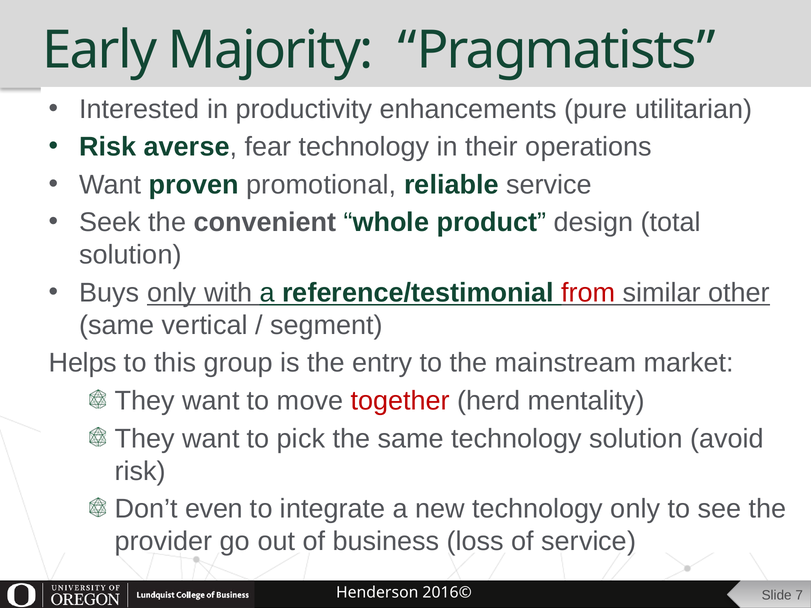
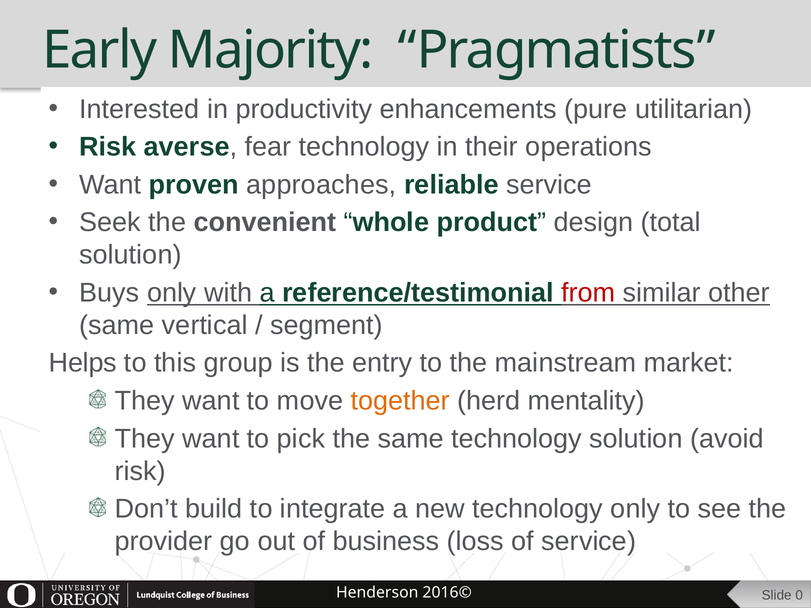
promotional: promotional -> approaches
together colour: red -> orange
even: even -> build
7: 7 -> 0
